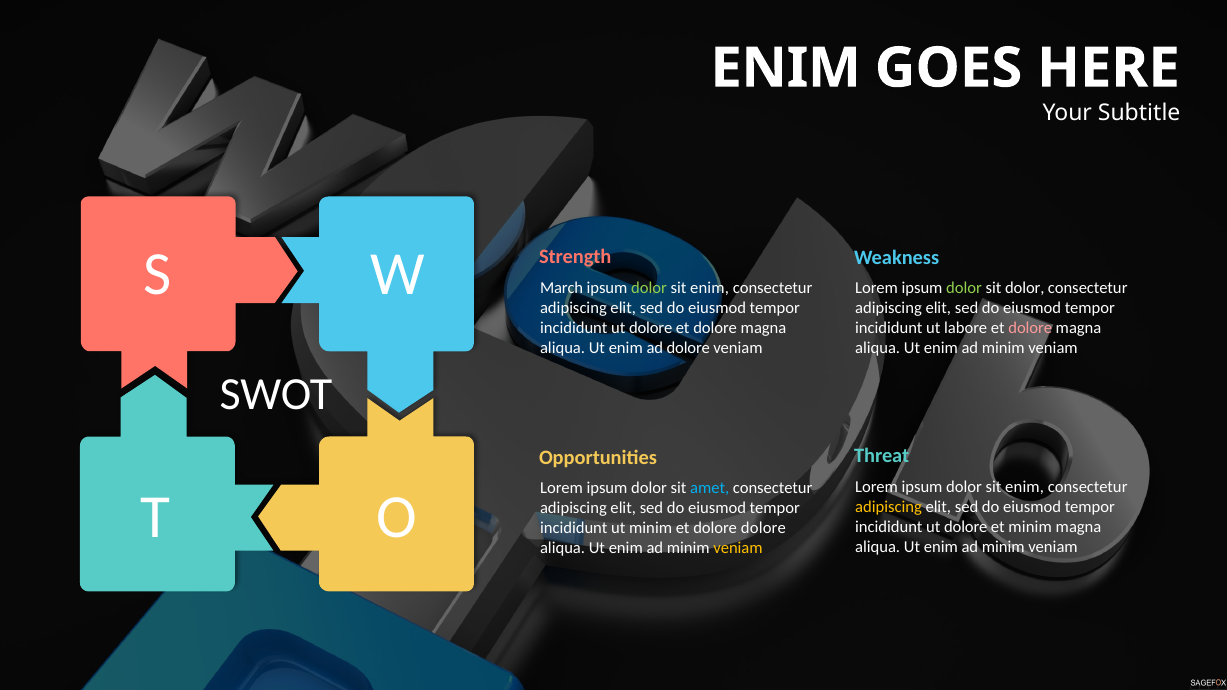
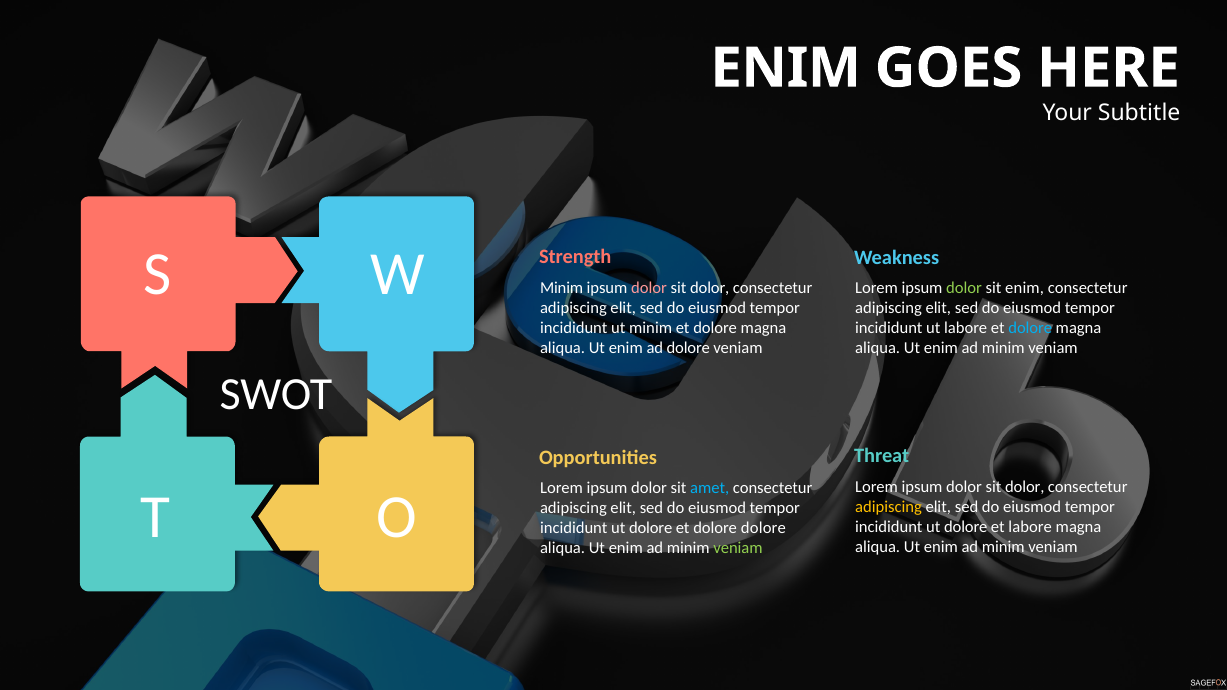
March at (562, 288): March -> Minim
dolor at (649, 288) colour: light green -> pink
enim at (710, 288): enim -> dolor
sit dolor: dolor -> enim
dolore at (651, 328): dolore -> minim
dolore at (1030, 328) colour: pink -> light blue
enim at (1025, 487): enim -> dolor
et minim: minim -> labore
minim at (651, 529): minim -> dolore
veniam at (738, 549) colour: yellow -> light green
